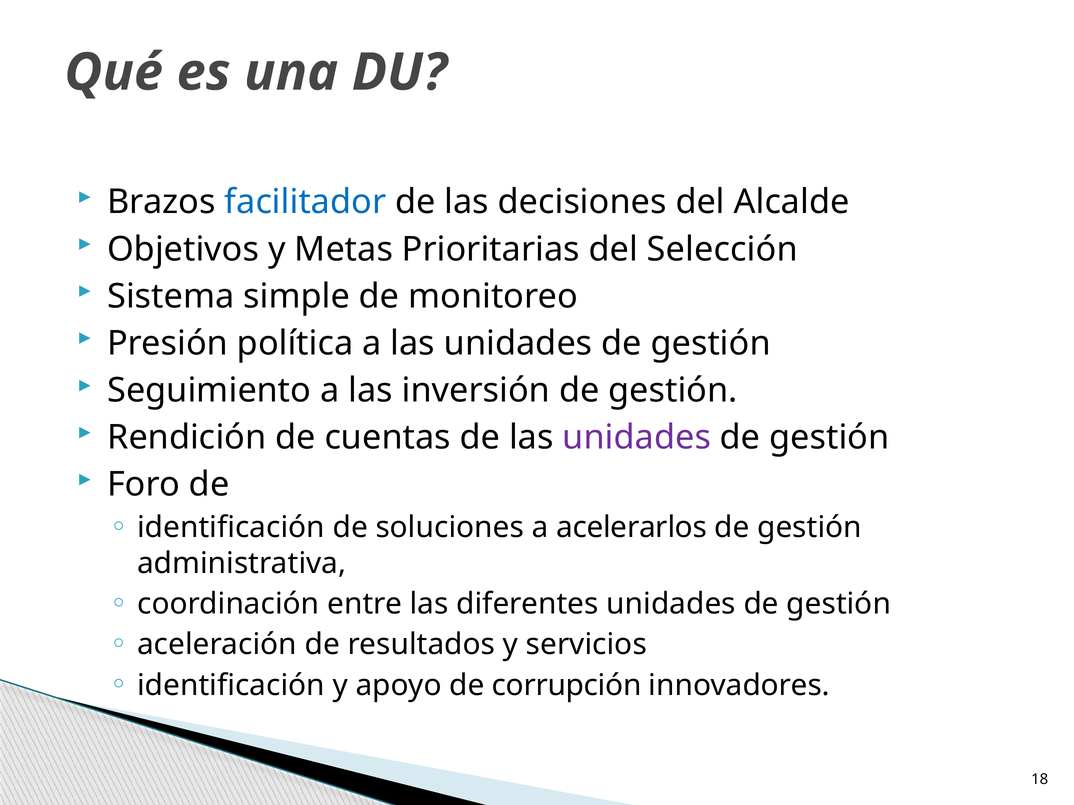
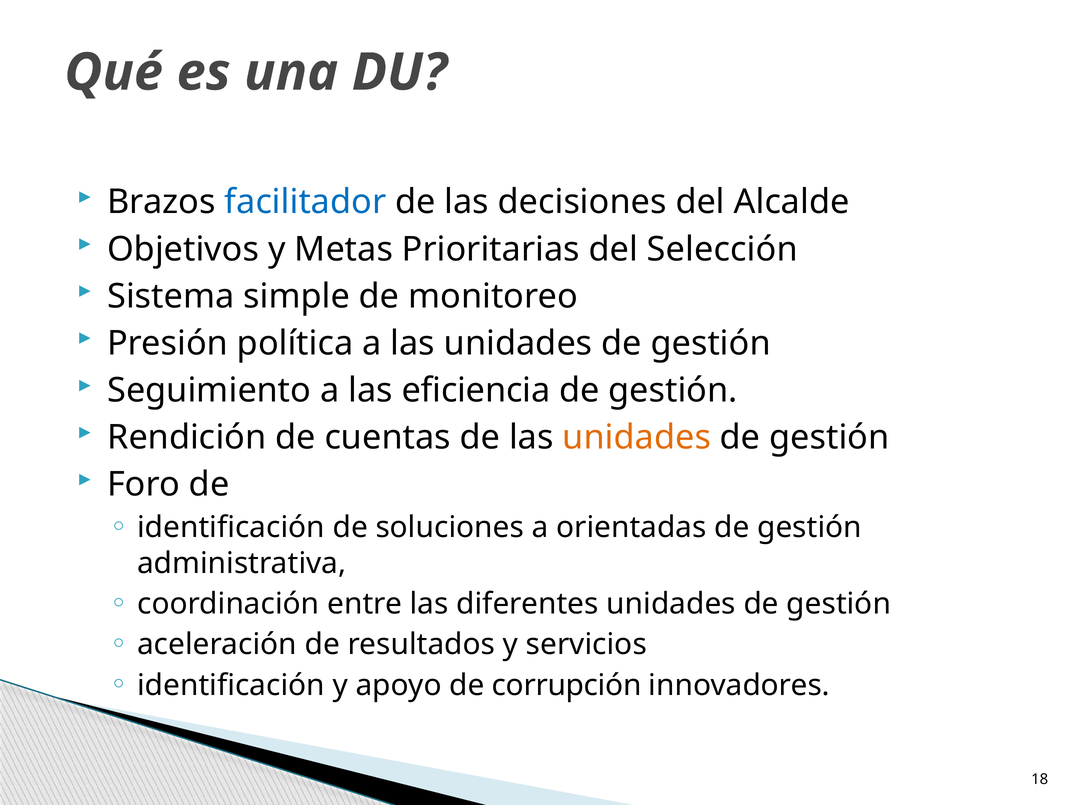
inversión: inversión -> eficiencia
unidades at (637, 438) colour: purple -> orange
acelerarlos: acelerarlos -> orientadas
